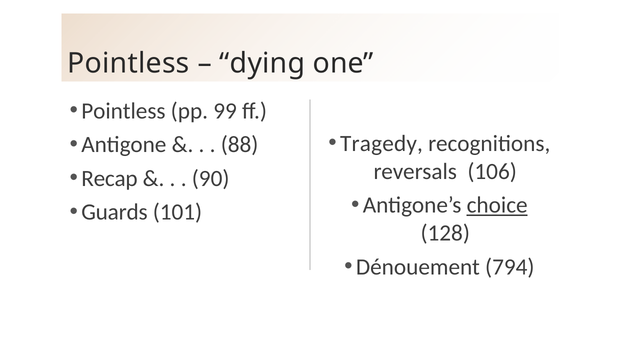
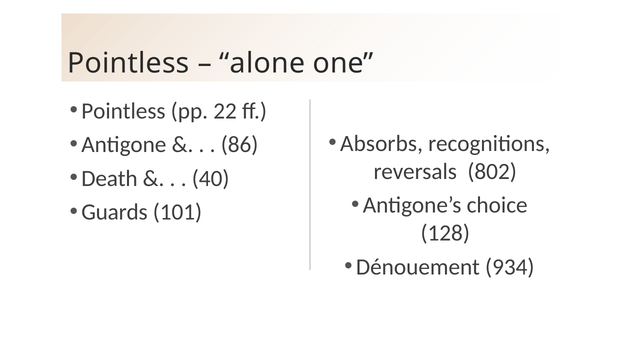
dying: dying -> alone
99: 99 -> 22
Tragedy: Tragedy -> Absorbs
88: 88 -> 86
106: 106 -> 802
Recap: Recap -> Death
90: 90 -> 40
choice underline: present -> none
794: 794 -> 934
